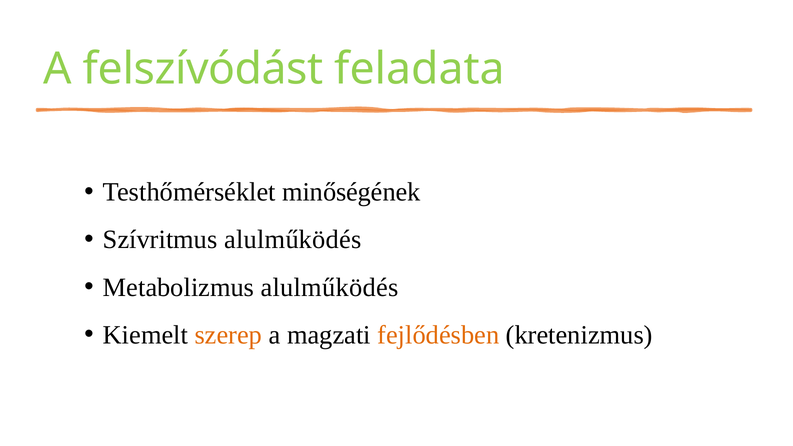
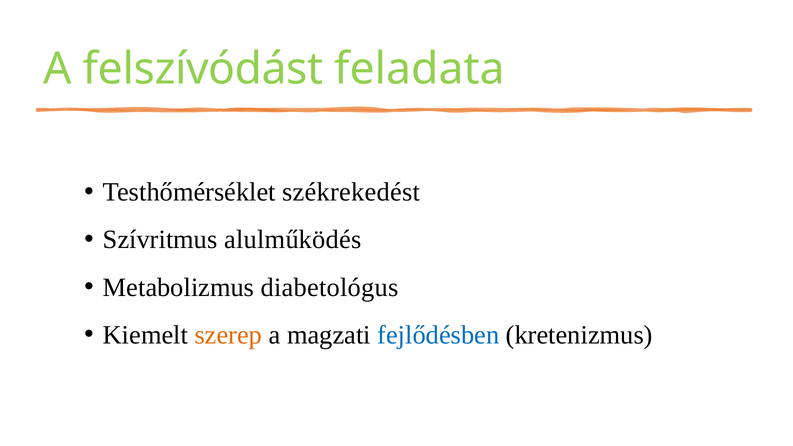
minőségének: minőségének -> székrekedést
Metabolizmus alulműködés: alulműködés -> diabetológus
fejlődésben colour: orange -> blue
